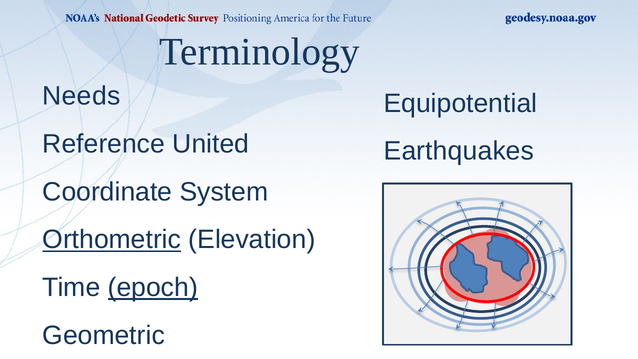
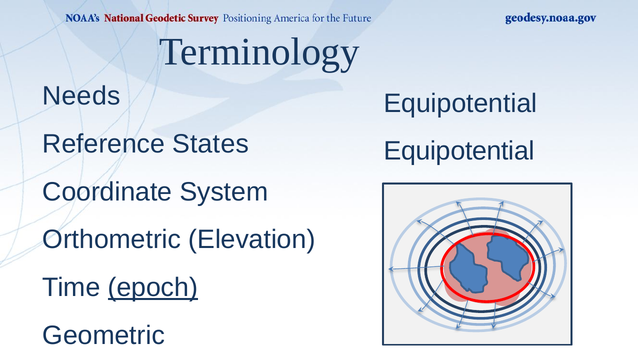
United: United -> States
Earthquakes at (459, 151): Earthquakes -> Equipotential
Orthometric underline: present -> none
